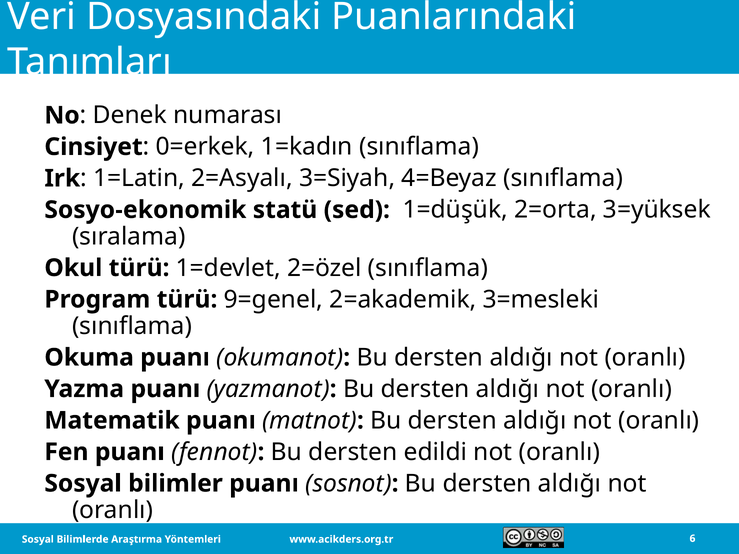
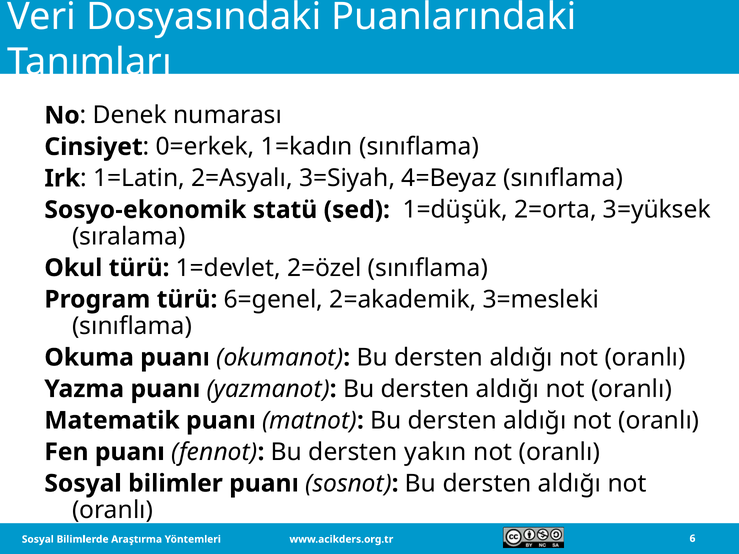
9=genel: 9=genel -> 6=genel
edildi: edildi -> yakın
